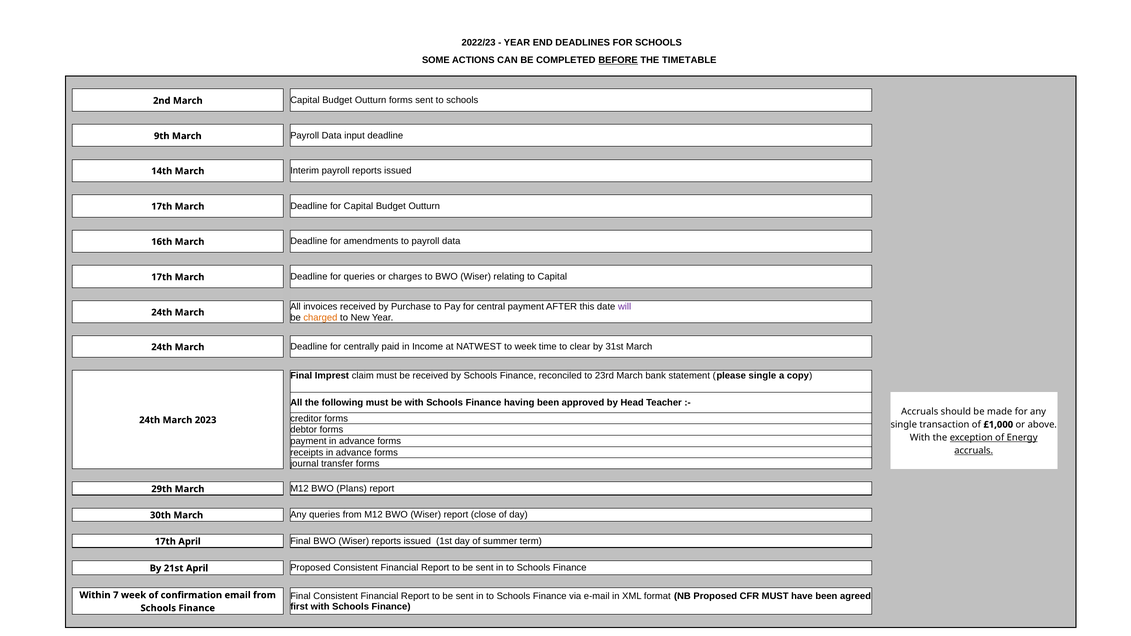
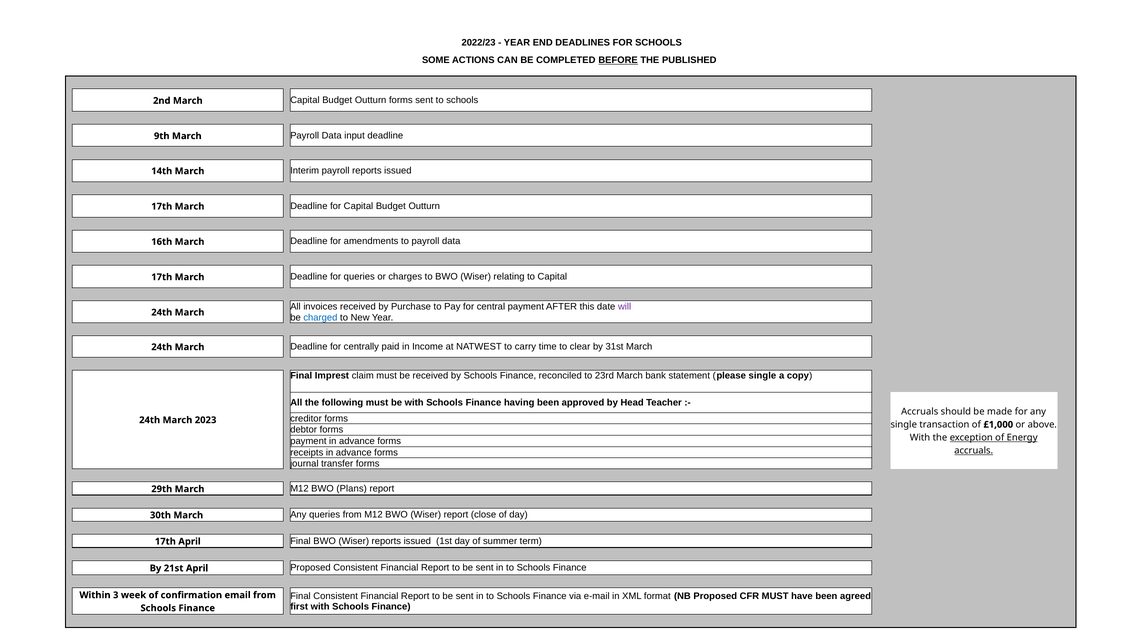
TIMETABLE: TIMETABLE -> PUBLISHED
charged colour: orange -> blue
to week: week -> carry
7: 7 -> 3
